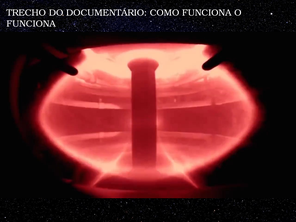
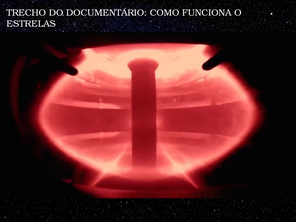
FUNCIONA at (31, 24): FUNCIONA -> ESTRELAS
